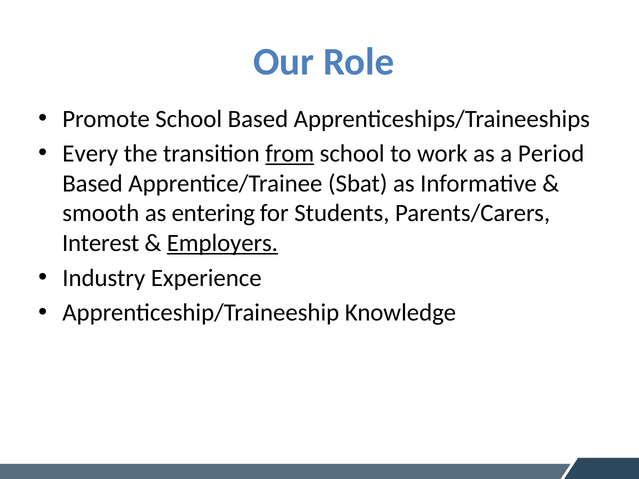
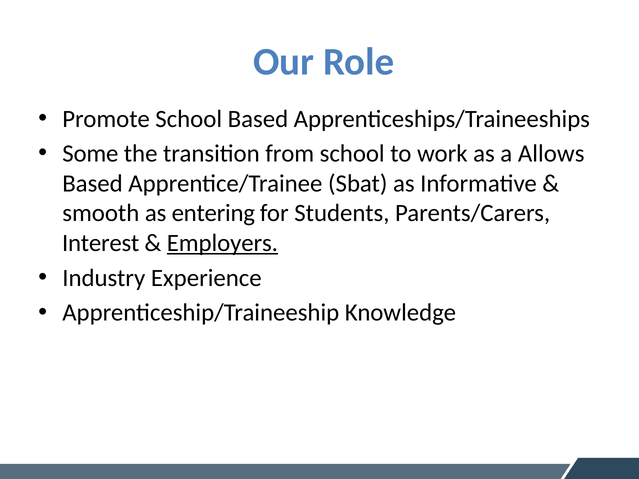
Every: Every -> Some
from underline: present -> none
Period: Period -> Allows
